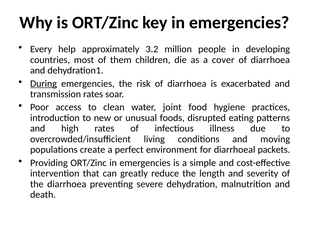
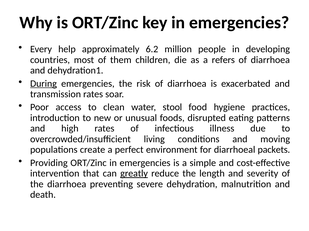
3.2: 3.2 -> 6.2
cover: cover -> refers
joint: joint -> stool
greatly underline: none -> present
